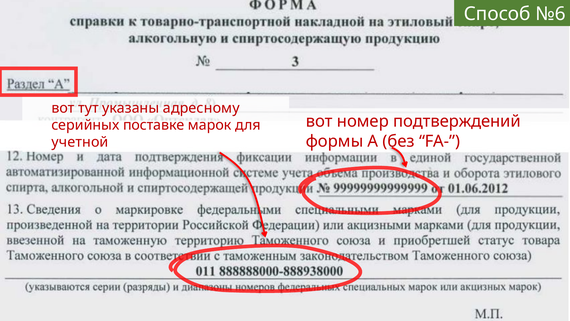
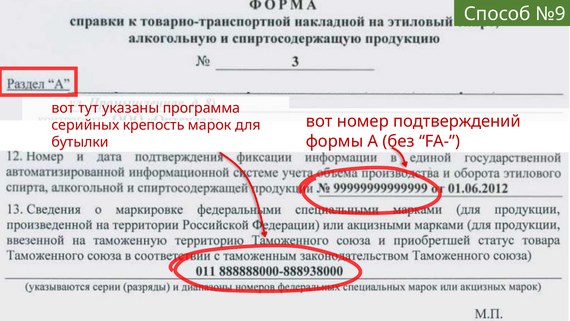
№6: №6 -> №9
адресному: адресному -> программа
поставке: поставке -> крепость
учетной: учетной -> бутылки
